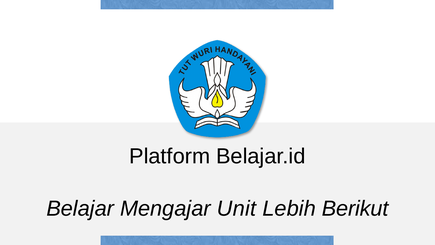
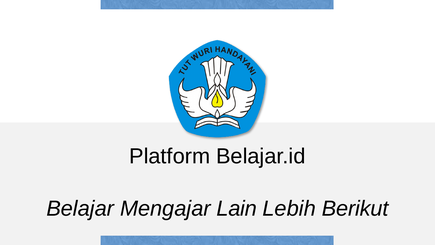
Unit: Unit -> Lain
